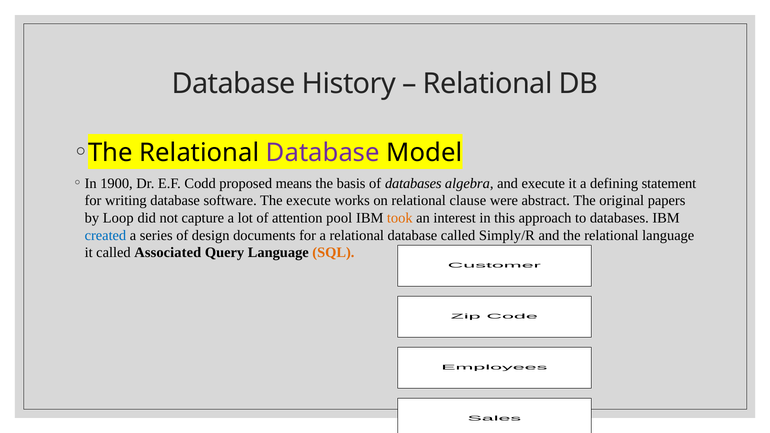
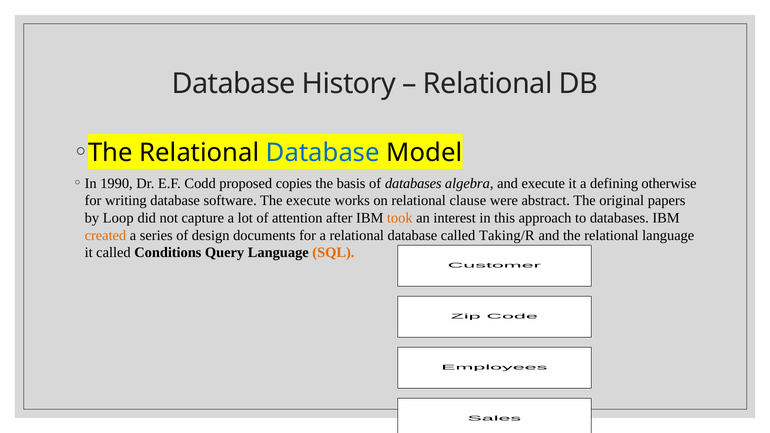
Database at (323, 153) colour: purple -> blue
1900: 1900 -> 1990
means: means -> copies
statement: statement -> otherwise
pool: pool -> after
created colour: blue -> orange
Simply/R: Simply/R -> Taking/R
Associated: Associated -> Conditions
